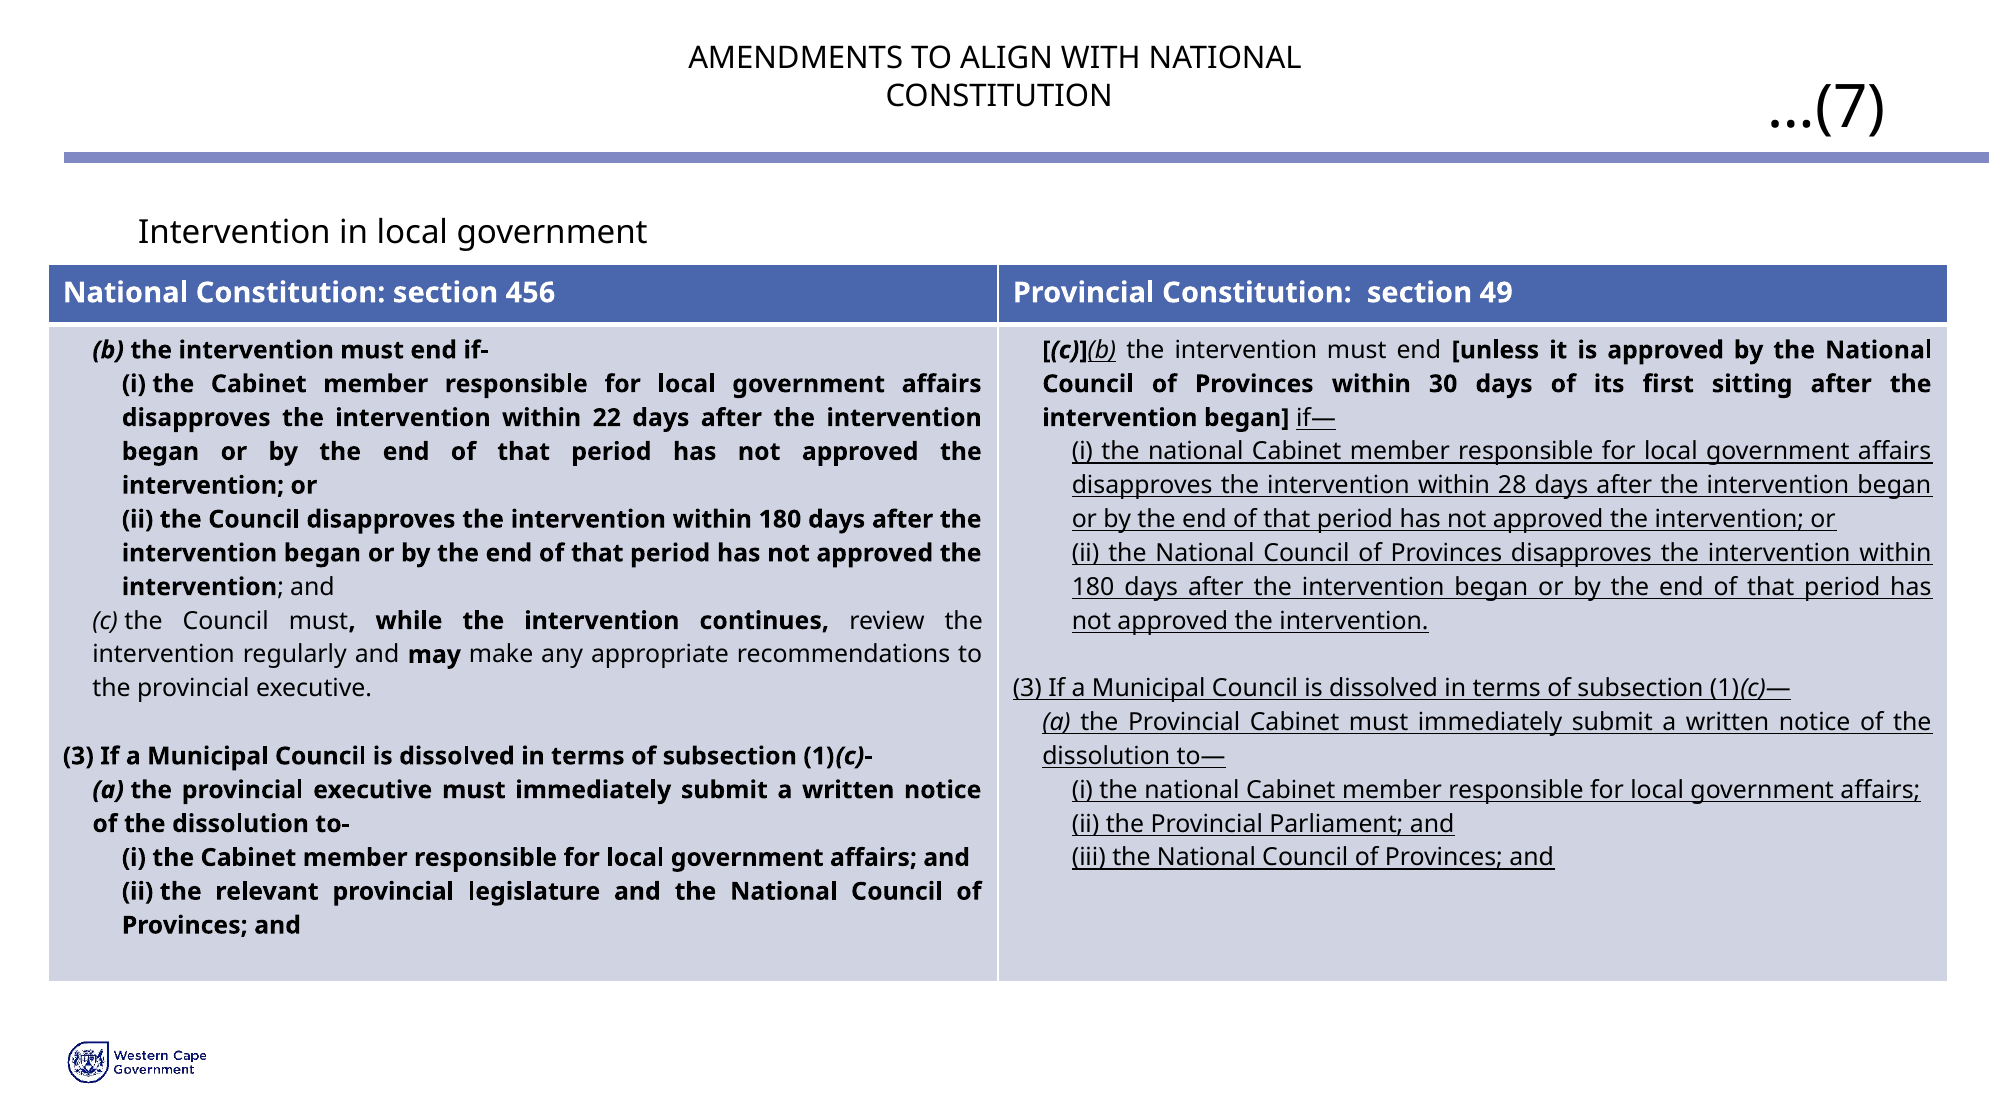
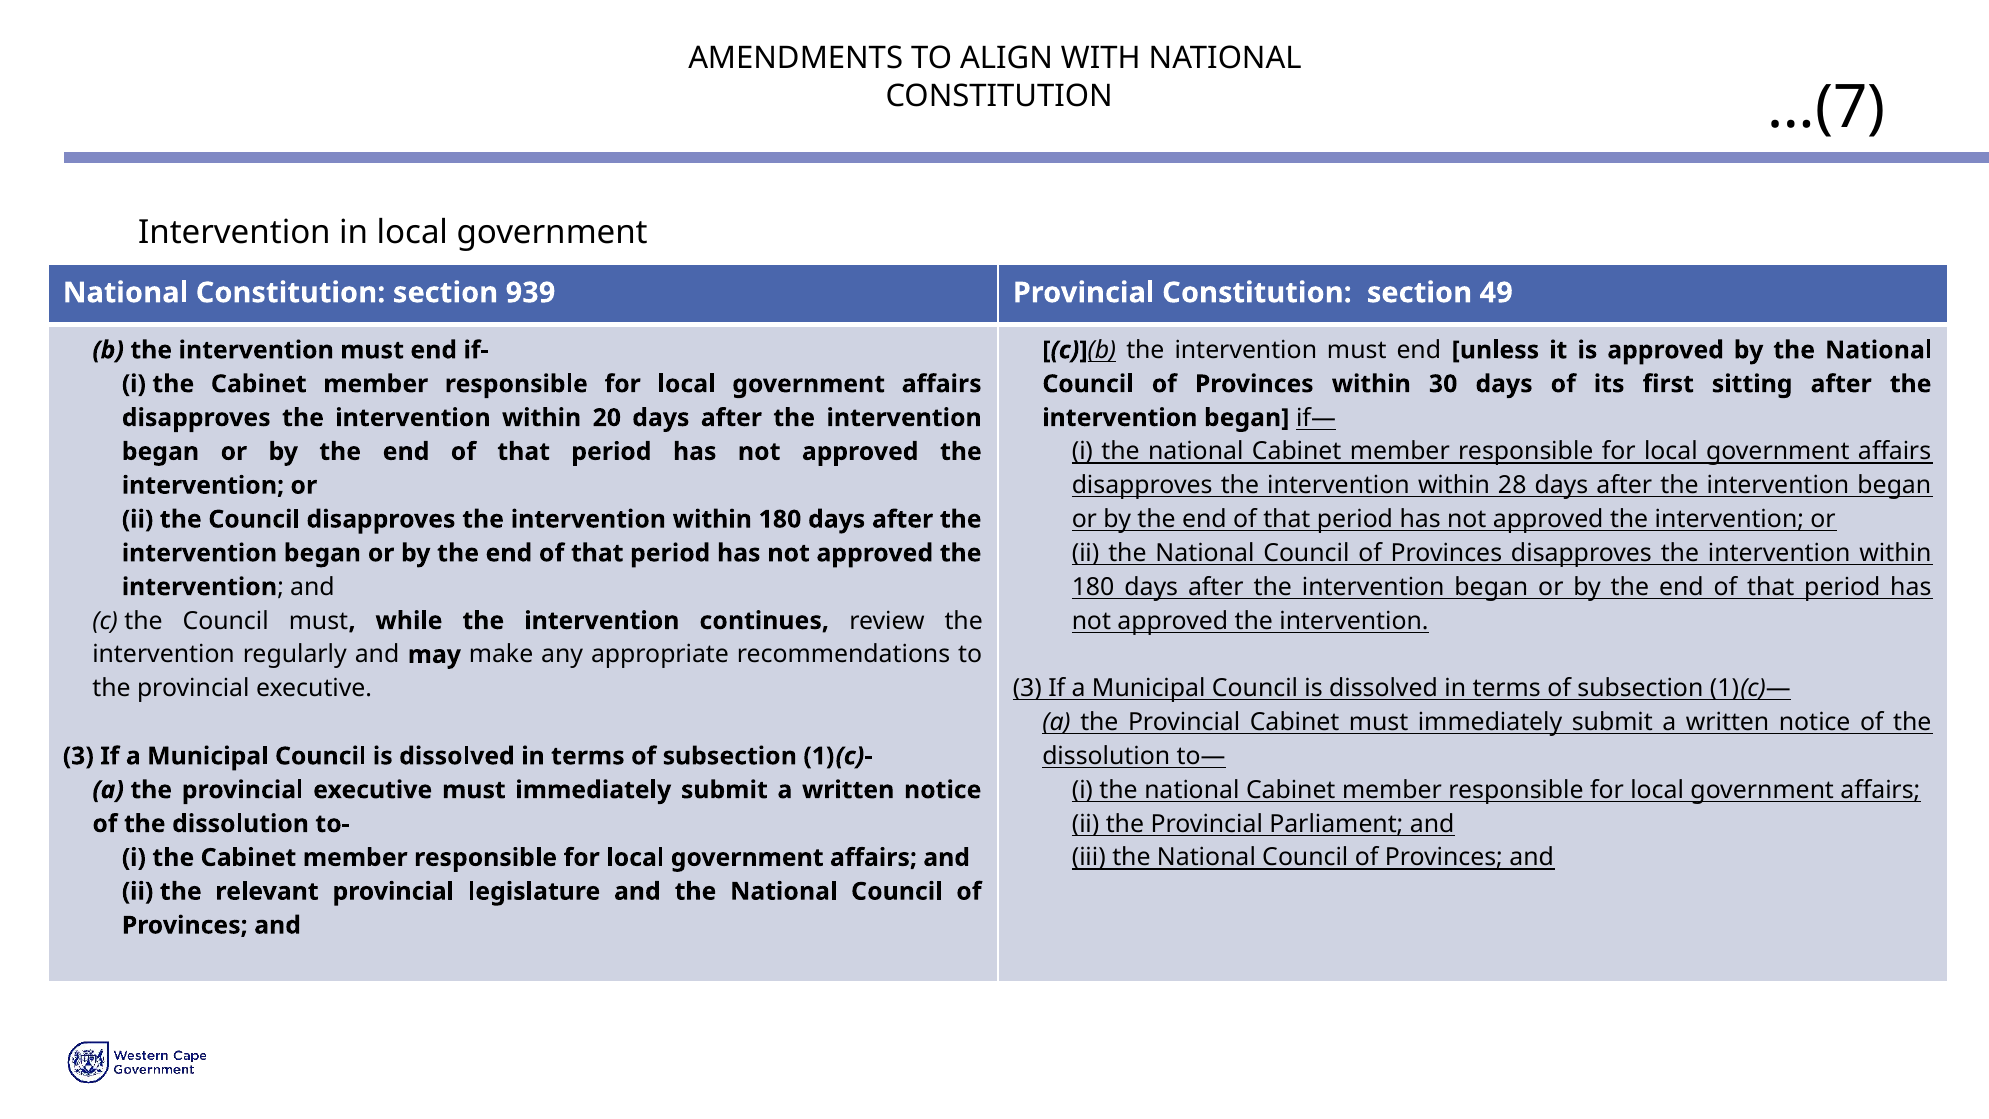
456: 456 -> 939
22: 22 -> 20
